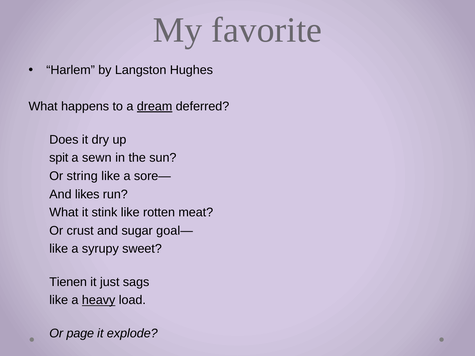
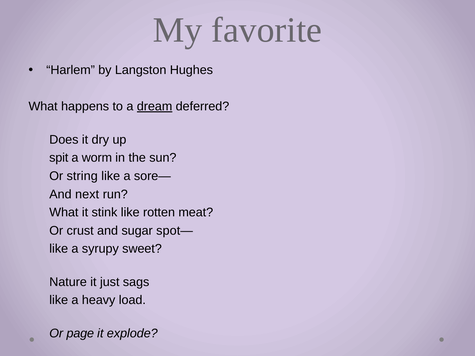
sewn: sewn -> worm
likes: likes -> next
goal—: goal— -> spot—
Tienen: Tienen -> Nature
heavy underline: present -> none
